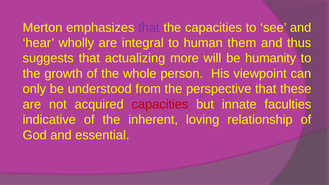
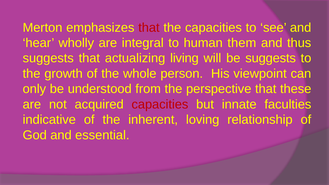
that at (149, 28) colour: purple -> red
more: more -> living
be humanity: humanity -> suggests
